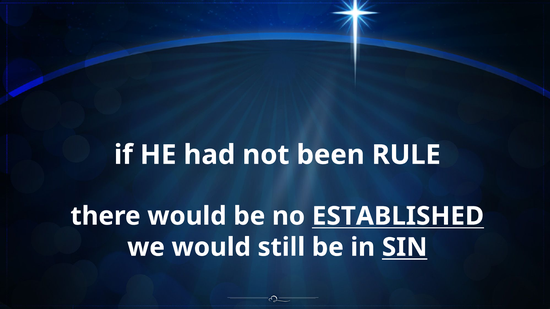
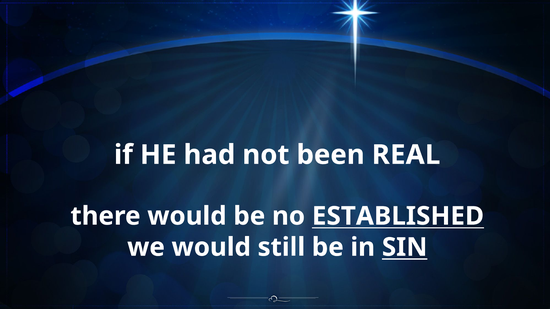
RULE: RULE -> REAL
